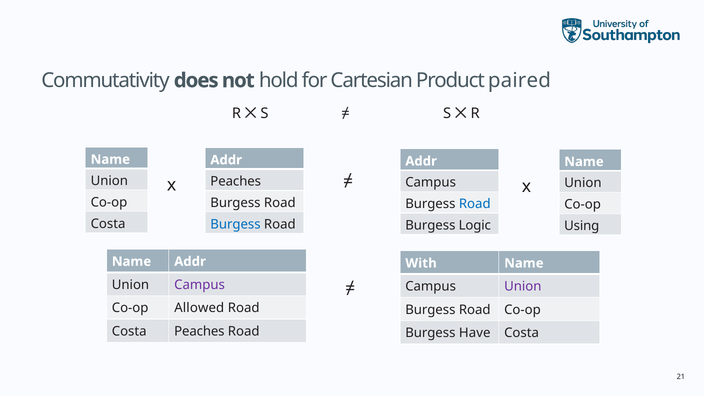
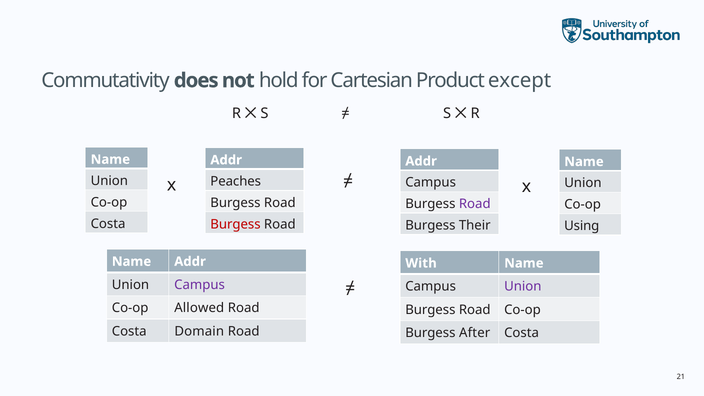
paired: paired -> except
Road at (475, 204) colour: blue -> purple
Burgess at (235, 224) colour: blue -> red
Logic: Logic -> Their
Costa Peaches: Peaches -> Domain
Have: Have -> After
